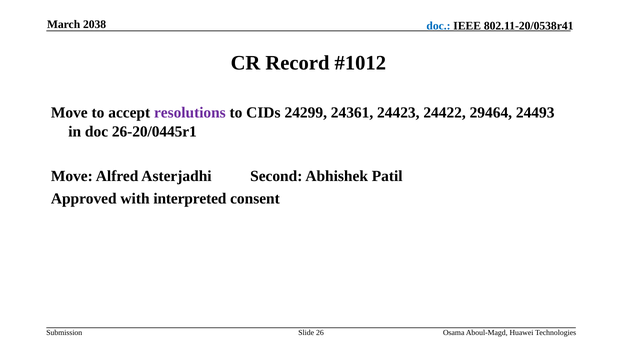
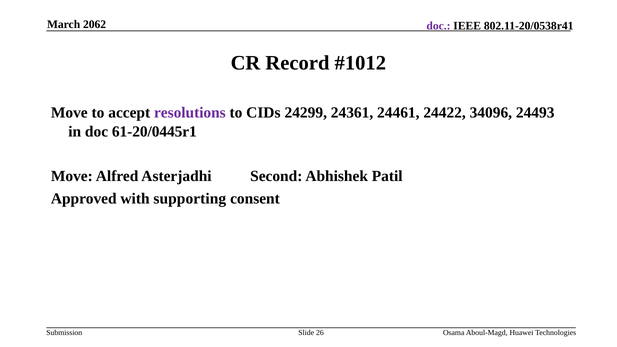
2038: 2038 -> 2062
doc at (438, 26) colour: blue -> purple
24423: 24423 -> 24461
29464: 29464 -> 34096
26-20/0445r1: 26-20/0445r1 -> 61-20/0445r1
interpreted: interpreted -> supporting
